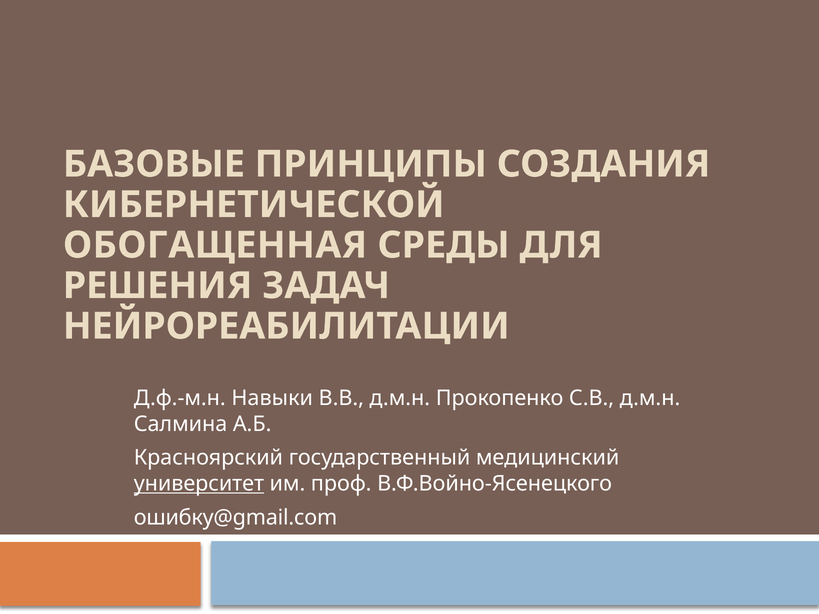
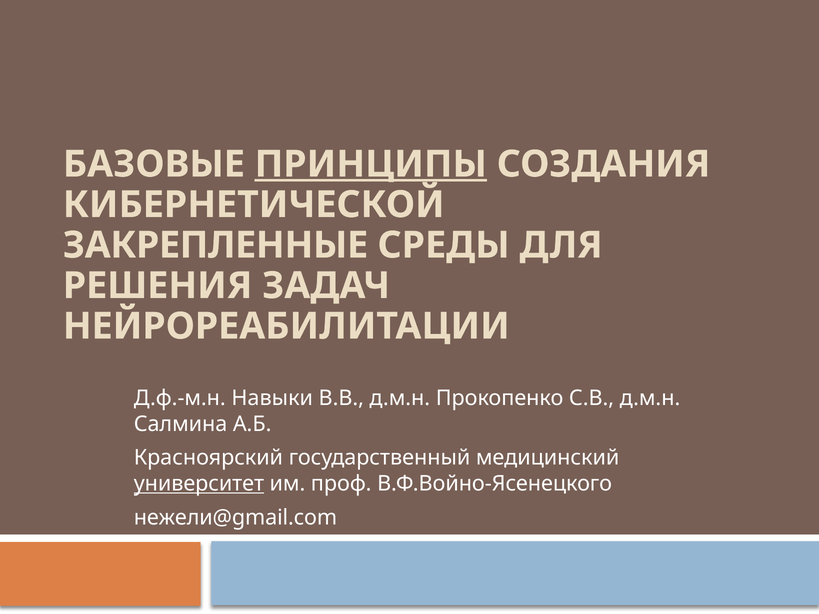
ПРИНЦИПЫ underline: none -> present
ОБОГАЩЕННАЯ: ОБОГАЩЕННАЯ -> ЗАКРЕПЛЕННЫЕ
ошибку@gmail.com: ошибку@gmail.com -> нежели@gmail.com
